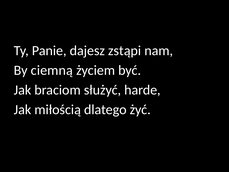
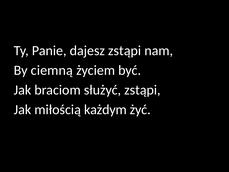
służyć harde: harde -> zstąpi
dlatego: dlatego -> każdym
